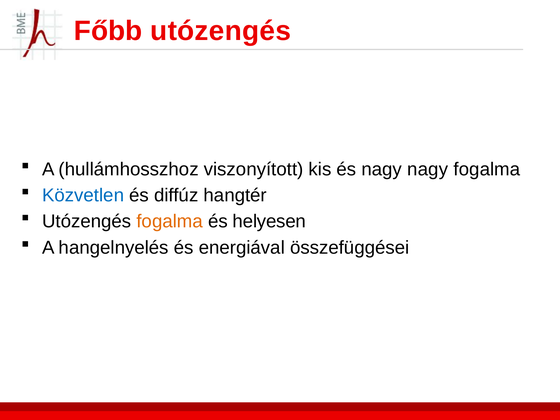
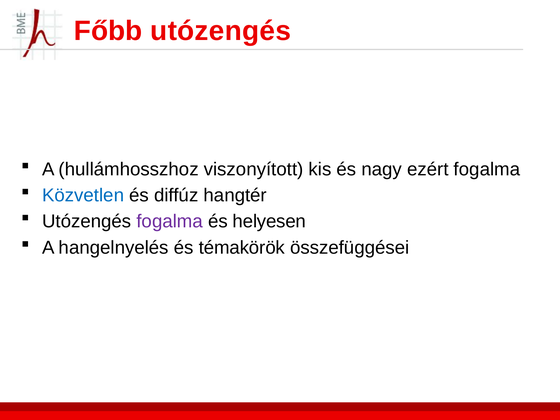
nagy nagy: nagy -> ezért
fogalma at (170, 221) colour: orange -> purple
energiával: energiával -> témakörök
